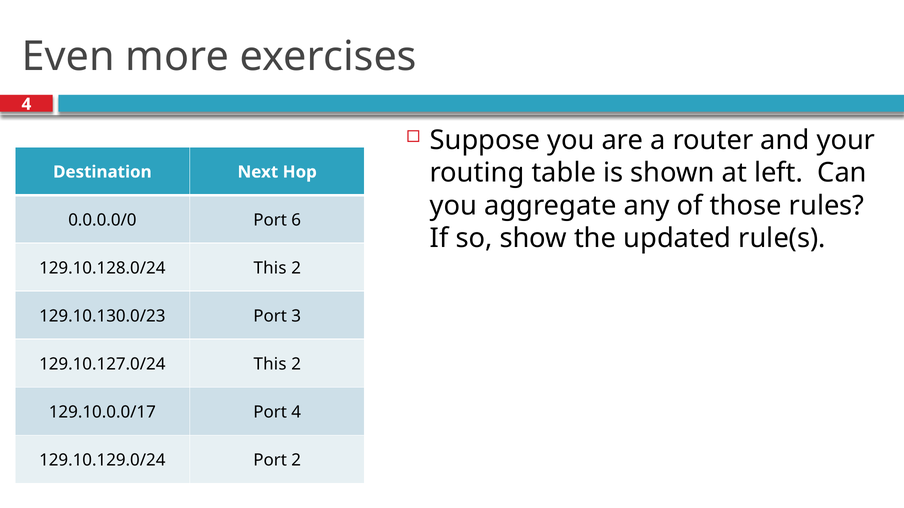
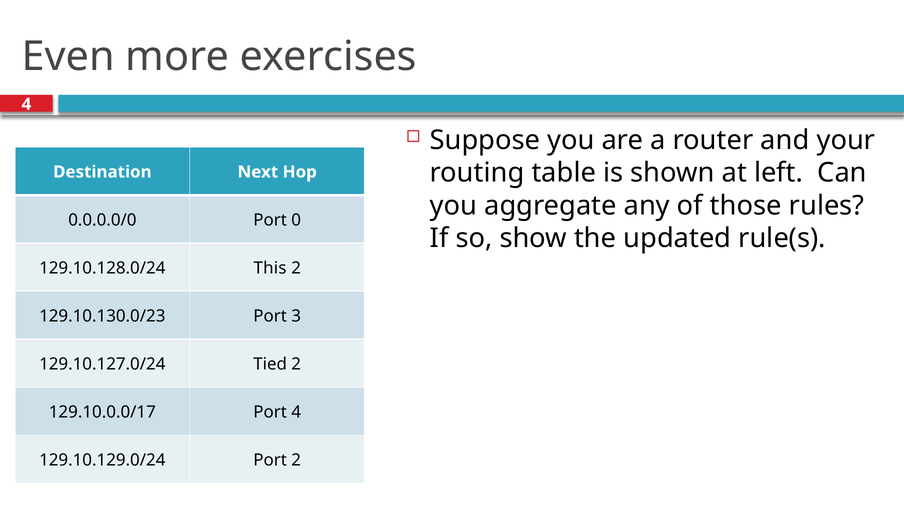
6: 6 -> 0
129.10.127.0/24 This: This -> Tied
